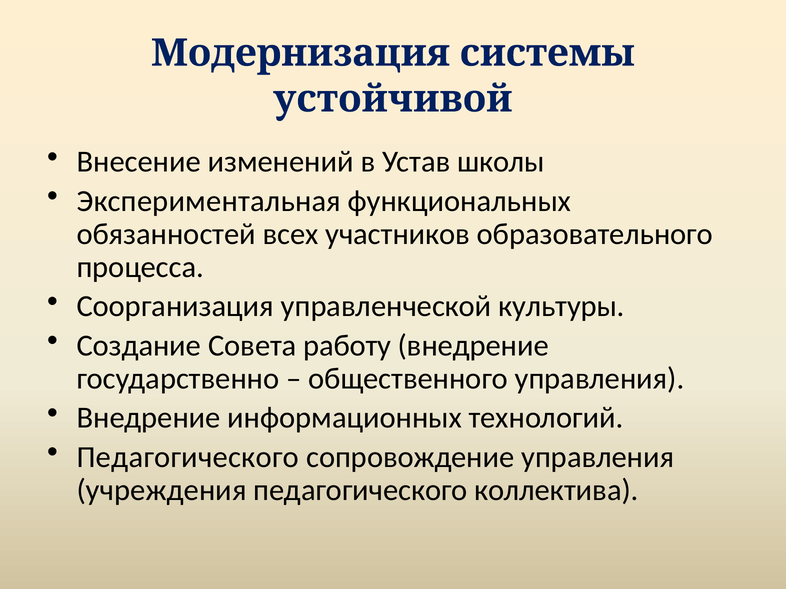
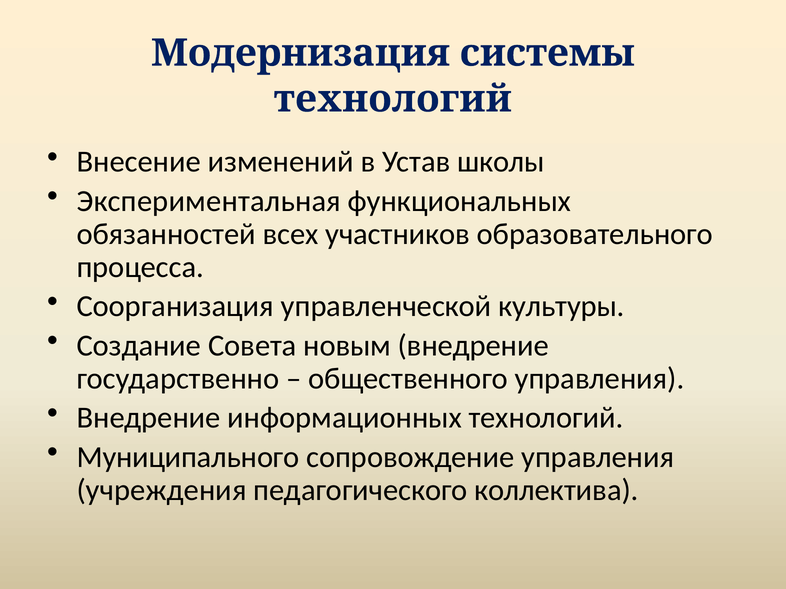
устойчивой at (393, 99): устойчивой -> технологий
работу: работу -> новым
Педагогического at (188, 458): Педагогического -> Муниципального
